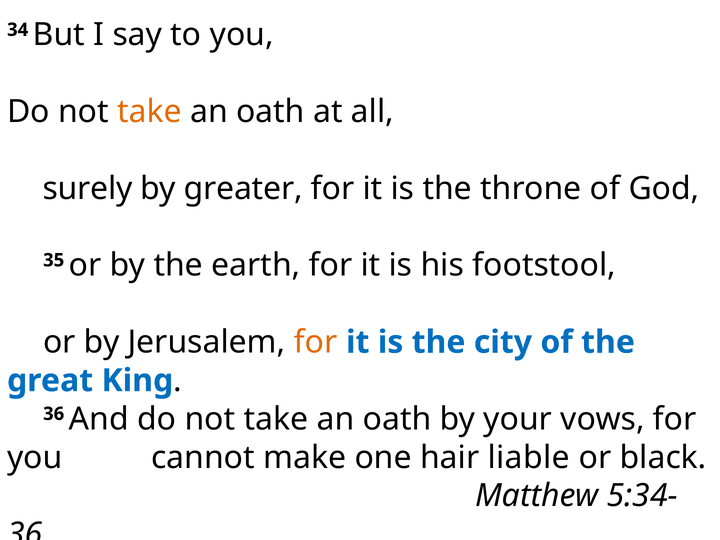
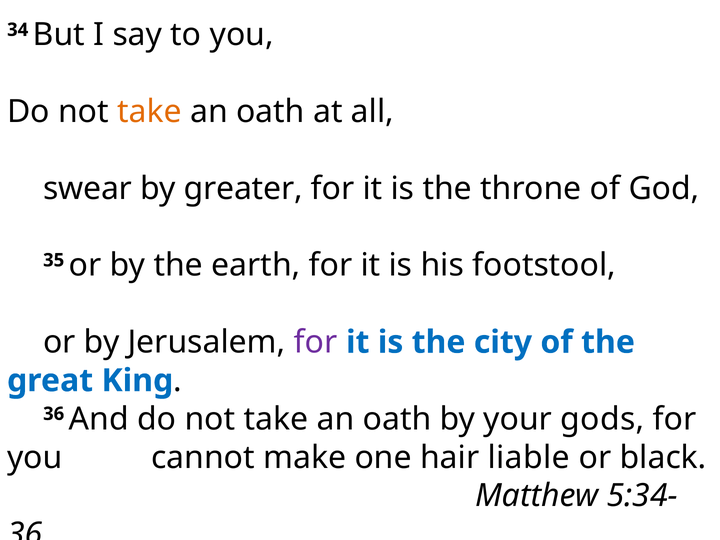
surely: surely -> swear
for at (316, 342) colour: orange -> purple
vows: vows -> gods
